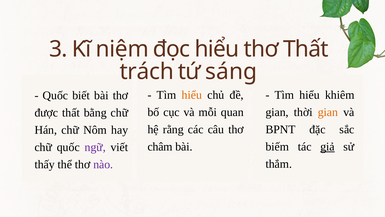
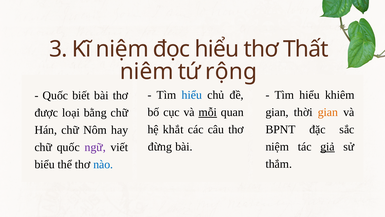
trách: trách -> niêm
sáng: sáng -> rộng
hiểu at (192, 95) colour: orange -> blue
mỗi underline: none -> present
được thất: thất -> loại
rằng: rằng -> khắt
biếm at (277, 146): biếm -> niệm
châm: châm -> đừng
thấy: thấy -> biểu
nào colour: purple -> blue
